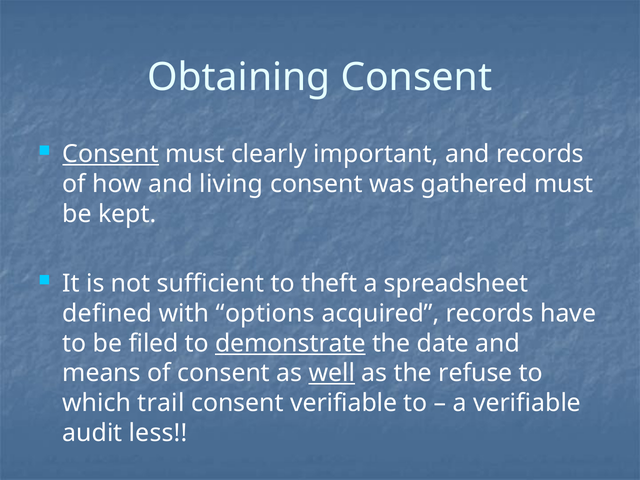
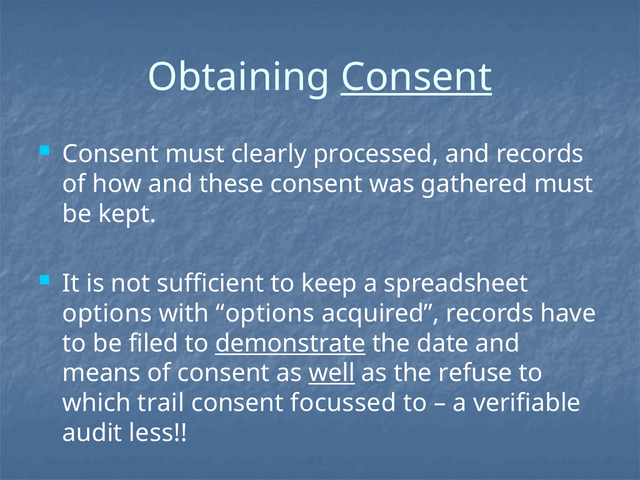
Consent at (416, 77) underline: none -> present
Consent at (111, 154) underline: present -> none
important: important -> processed
living: living -> these
theft: theft -> keep
defined at (107, 313): defined -> options
consent verifiable: verifiable -> focussed
